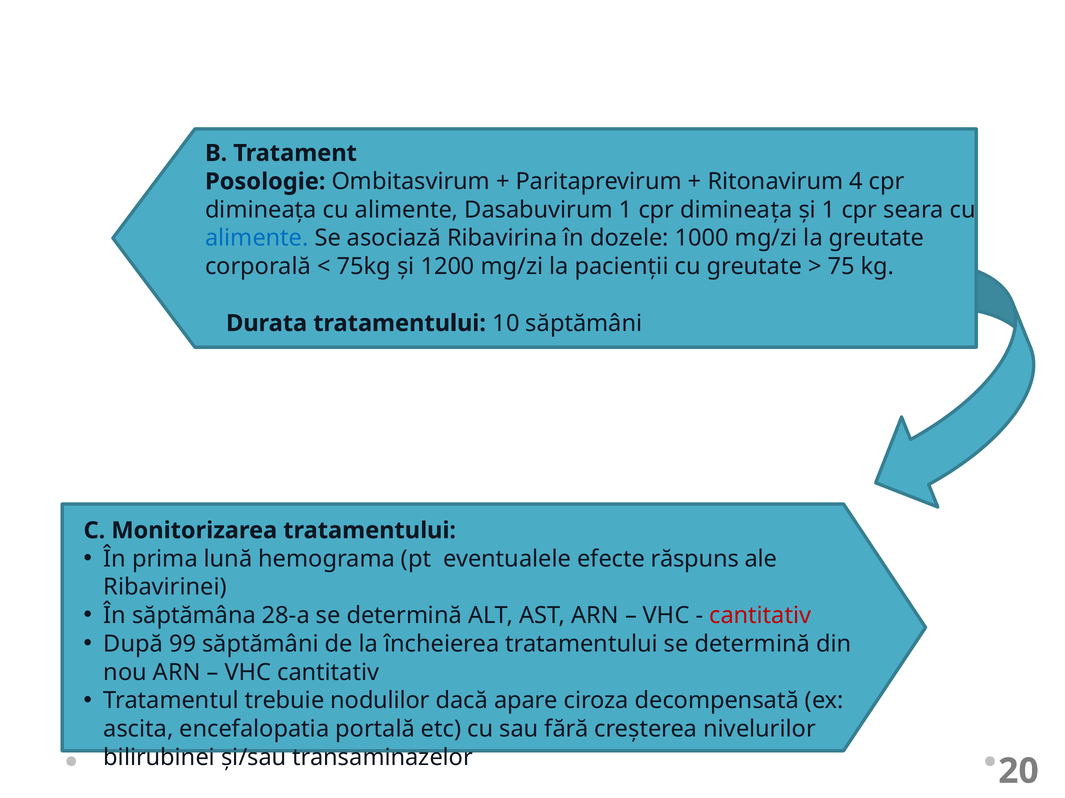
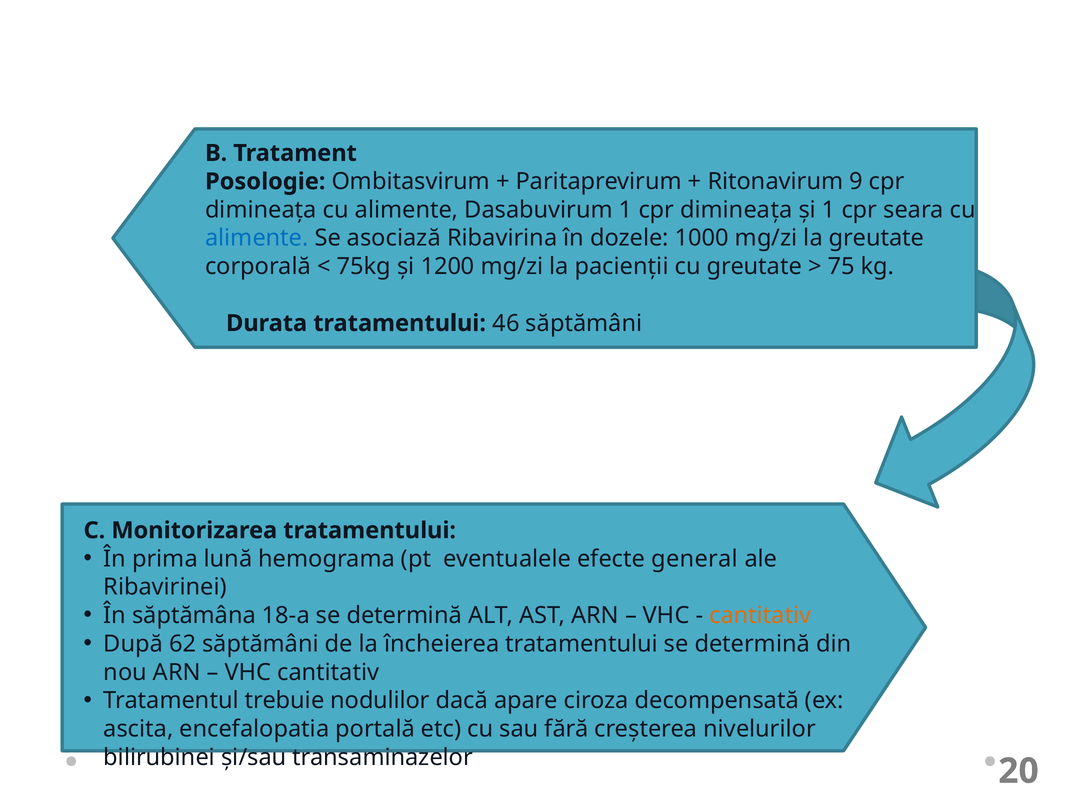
4: 4 -> 9
10: 10 -> 46
răspuns: răspuns -> general
28-a: 28-a -> 18-a
cantitativ at (760, 616) colour: red -> orange
99: 99 -> 62
